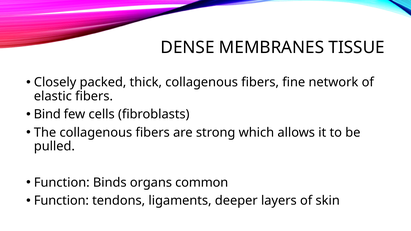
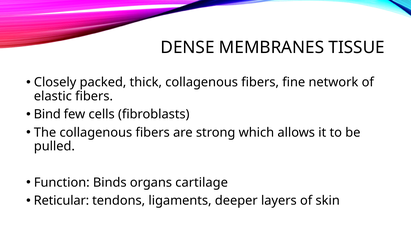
common: common -> cartilage
Function at (61, 201): Function -> Reticular
